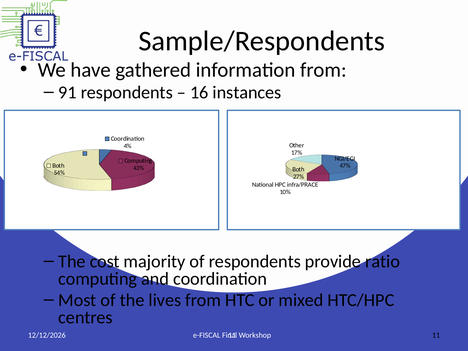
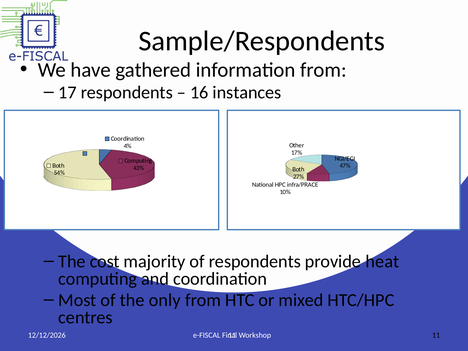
91: 91 -> 17
ratio: ratio -> heat
lives: lives -> only
